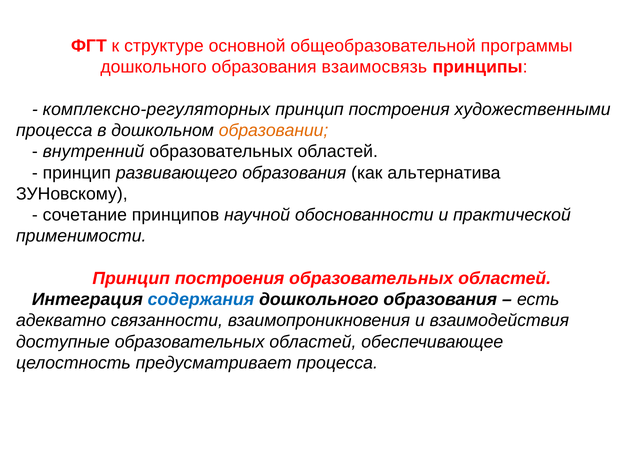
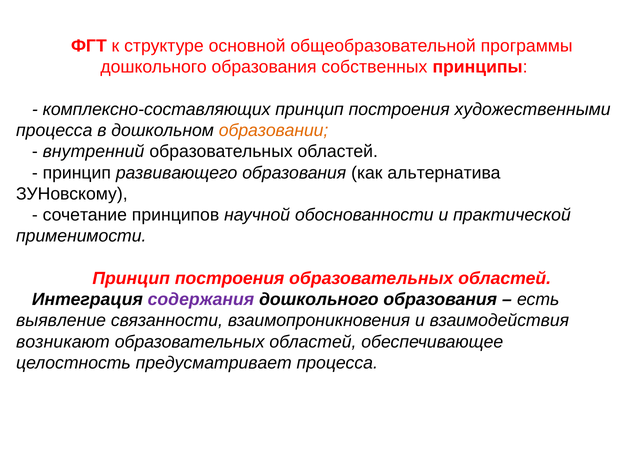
взаимосвязь: взаимосвязь -> собственных
комплексно-регуляторных: комплексно-регуляторных -> комплексно-составляющих
содержания colour: blue -> purple
адекватно: адекватно -> выявление
доступные: доступные -> возникают
